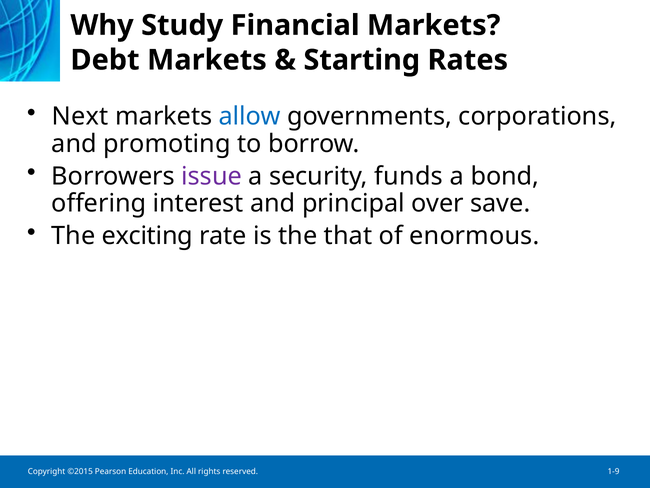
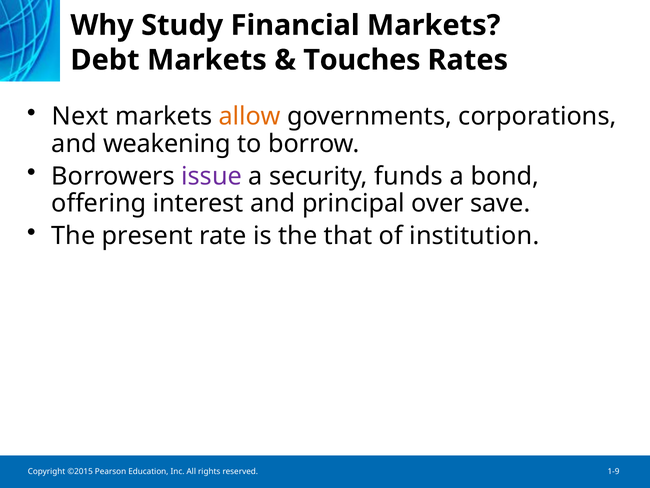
Starting: Starting -> Touches
allow colour: blue -> orange
promoting: promoting -> weakening
exciting: exciting -> present
enormous: enormous -> institution
